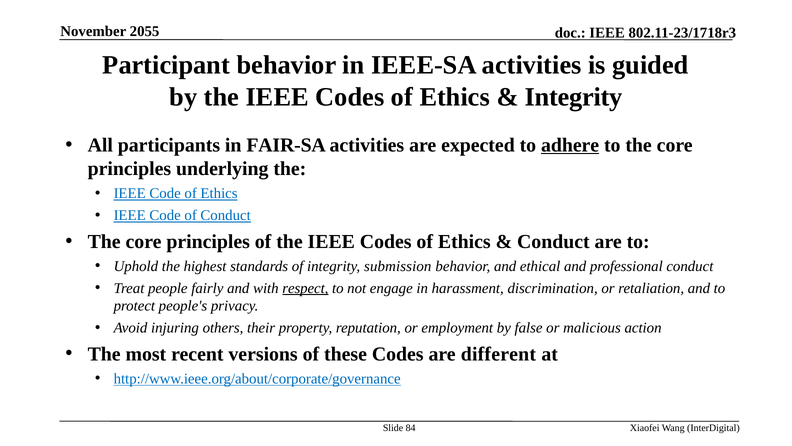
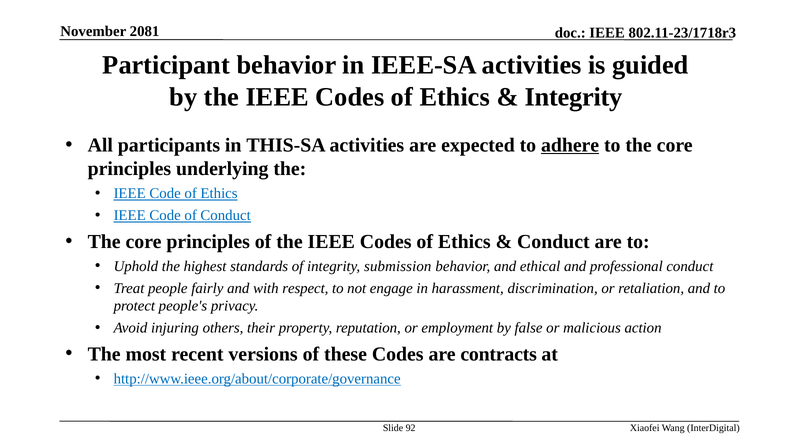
2055: 2055 -> 2081
FAIR-SA: FAIR-SA -> THIS-SA
respect underline: present -> none
different: different -> contracts
84: 84 -> 92
